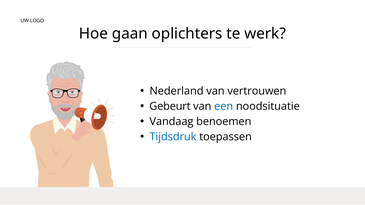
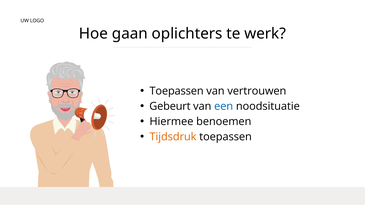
Nederland at (177, 91): Nederland -> Toepassen
Vandaag: Vandaag -> Hiermee
Tijdsdruk colour: blue -> orange
